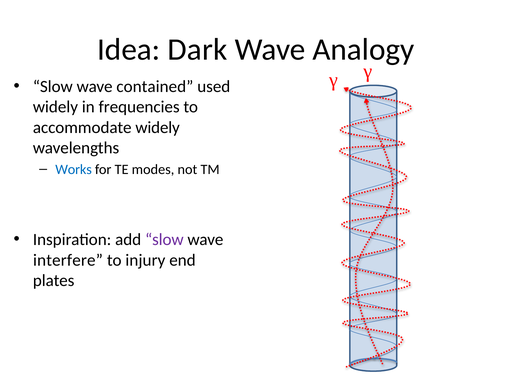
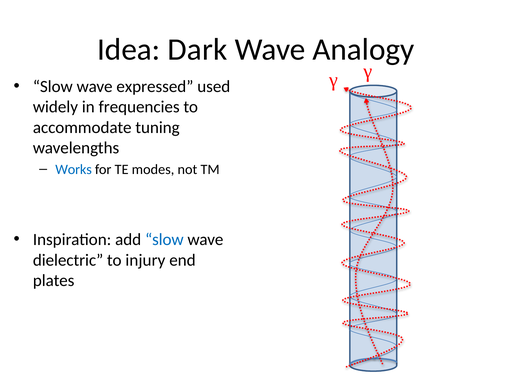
contained: contained -> expressed
accommodate widely: widely -> tuning
slow at (164, 240) colour: purple -> blue
interfere: interfere -> dielectric
